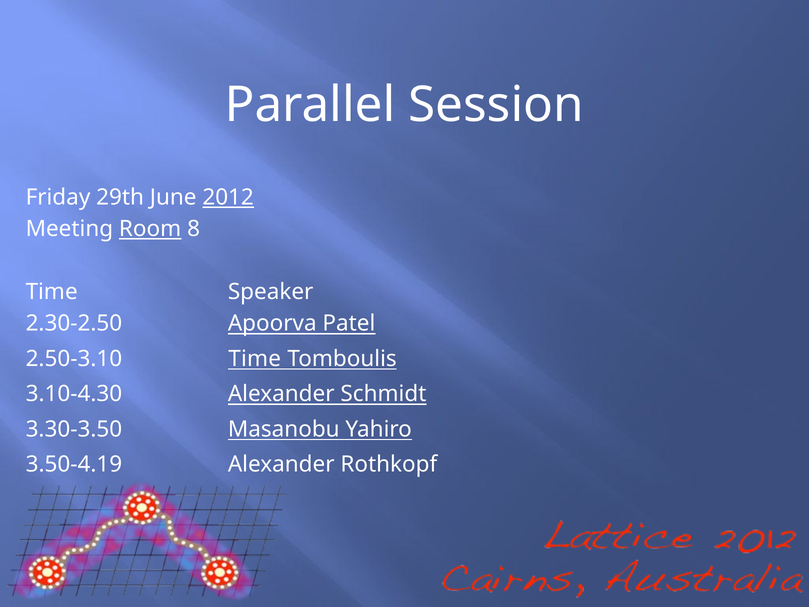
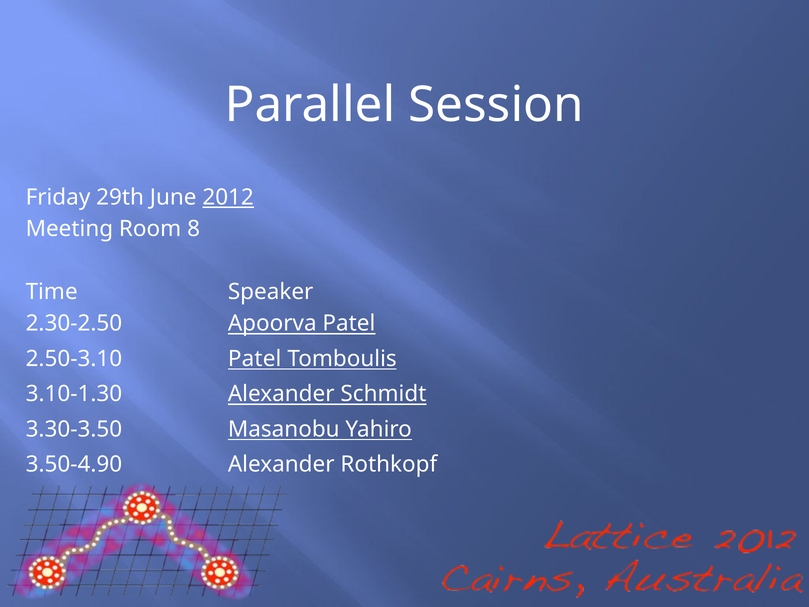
Room underline: present -> none
2.50-3.10 Time: Time -> Patel
3.10-4.30: 3.10-4.30 -> 3.10-1.30
3.50-4.19: 3.50-4.19 -> 3.50-4.90
